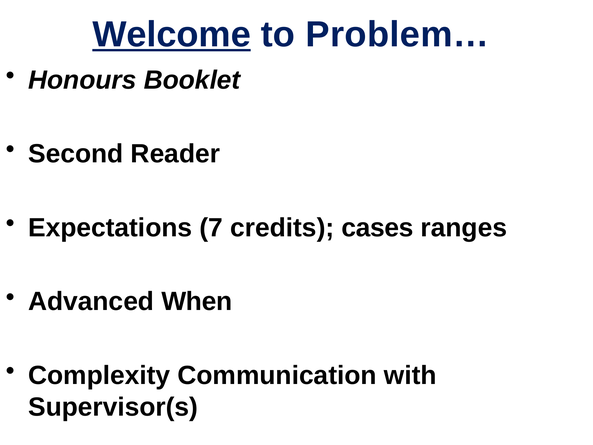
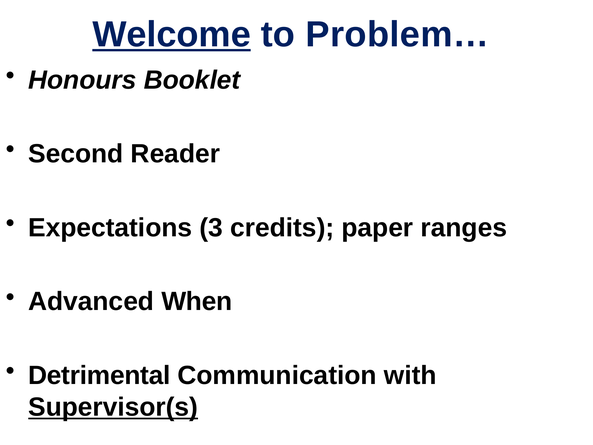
7: 7 -> 3
cases: cases -> paper
Complexity: Complexity -> Detrimental
Supervisor(s underline: none -> present
